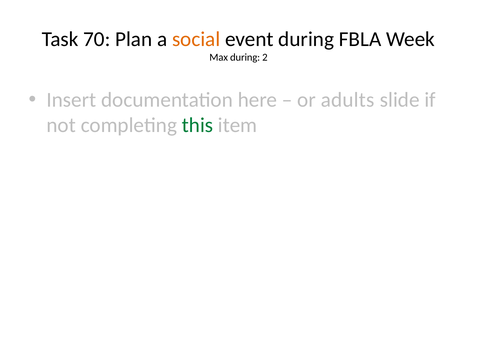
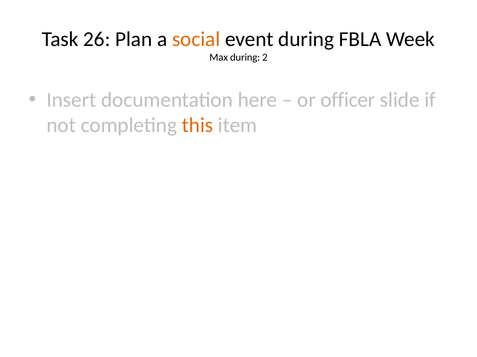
70: 70 -> 26
adults: adults -> officer
this colour: green -> orange
